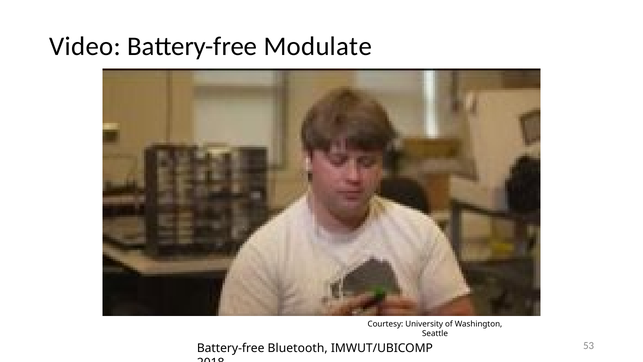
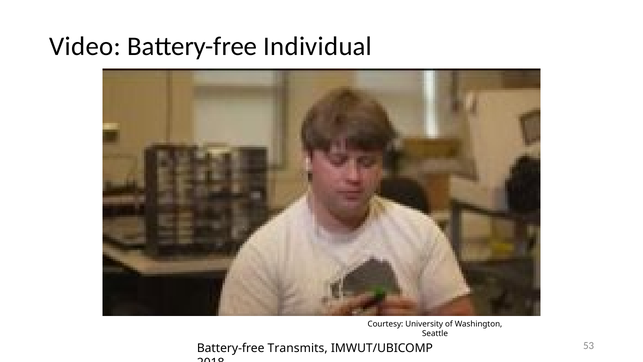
Modulate: Modulate -> Individual
Bluetooth: Bluetooth -> Transmits
